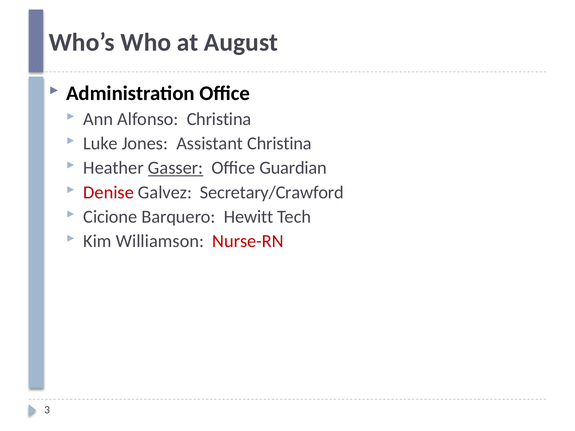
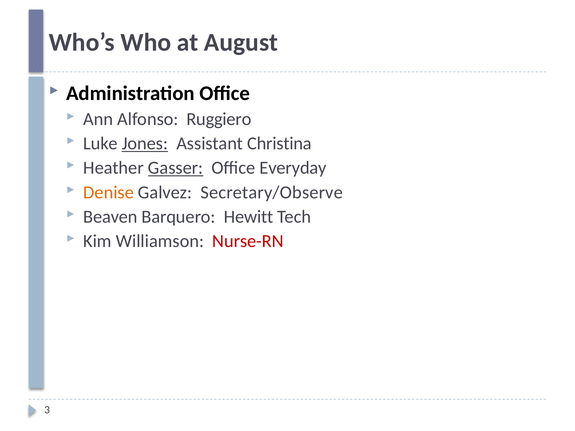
Alfonso Christina: Christina -> Ruggiero
Jones underline: none -> present
Guardian: Guardian -> Everyday
Denise colour: red -> orange
Secretary/Crawford: Secretary/Crawford -> Secretary/Observe
Cicione: Cicione -> Beaven
